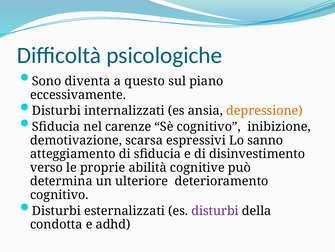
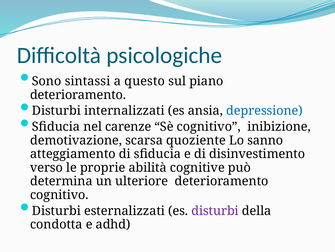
diventa: diventa -> sintassi
eccessivamente at (78, 95): eccessivamente -> deterioramento
depressione colour: orange -> blue
espressivi: espressivi -> quoziente
